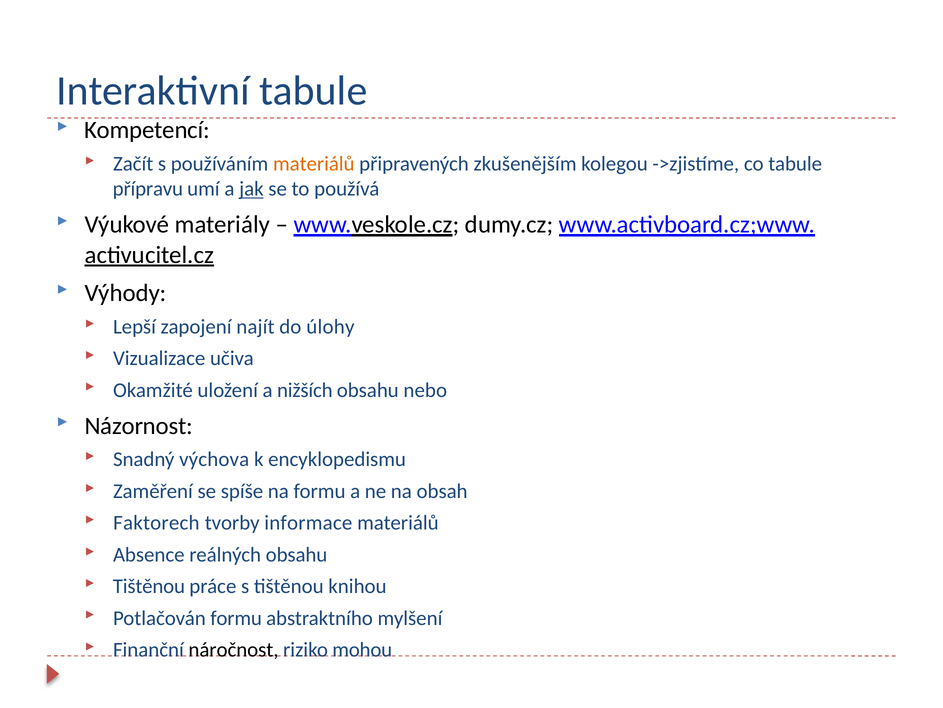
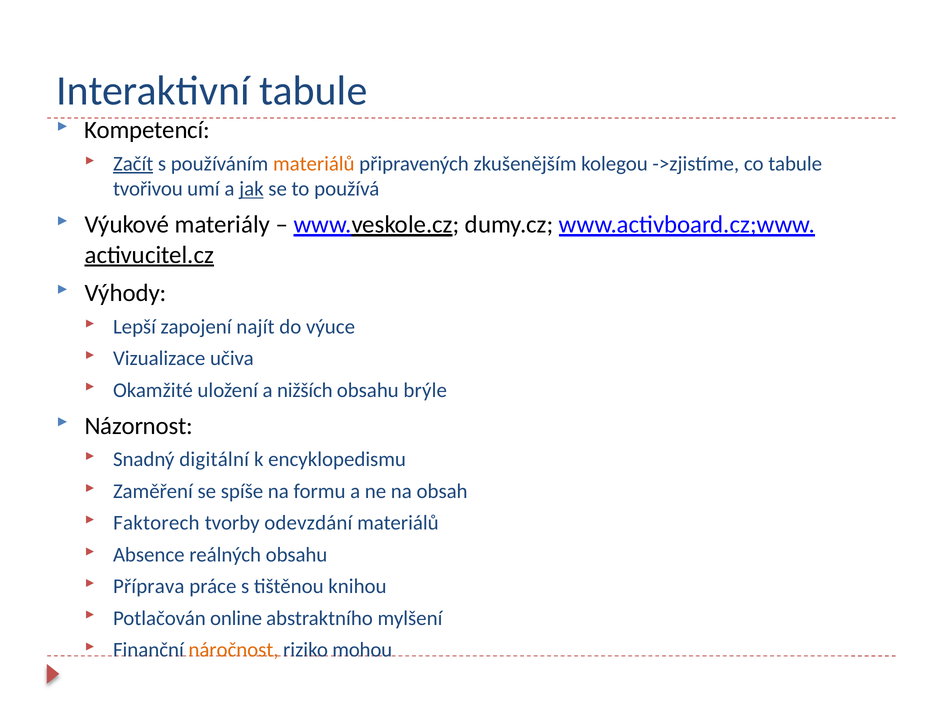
Začít underline: none -> present
přípravu: přípravu -> tvořivou
úlohy: úlohy -> výuce
nebo: nebo -> brýle
výchova: výchova -> digitální
informace: informace -> odevzdání
Tištěnou at (149, 586): Tištěnou -> Příprava
Potlačován formu: formu -> online
náročnost colour: black -> orange
